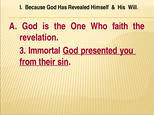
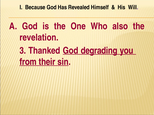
faith: faith -> also
Immortal: Immortal -> Thanked
presented: presented -> degrading
